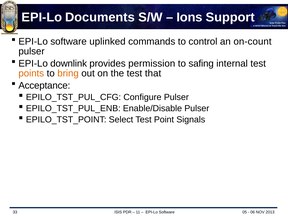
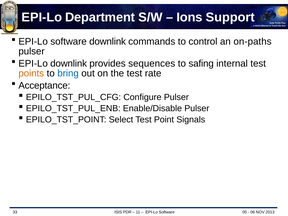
Documents: Documents -> Department
software uplinked: uplinked -> downlink
on-count: on-count -> on-paths
permission: permission -> sequences
bring colour: orange -> blue
that: that -> rate
